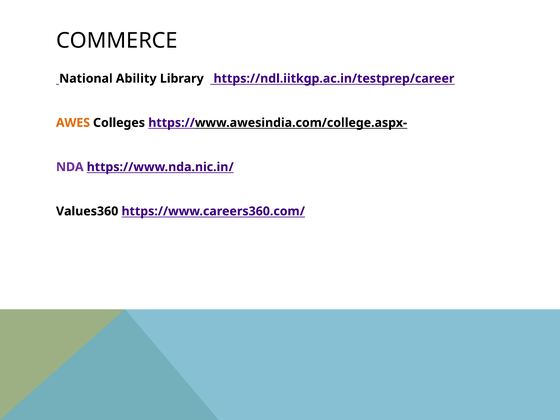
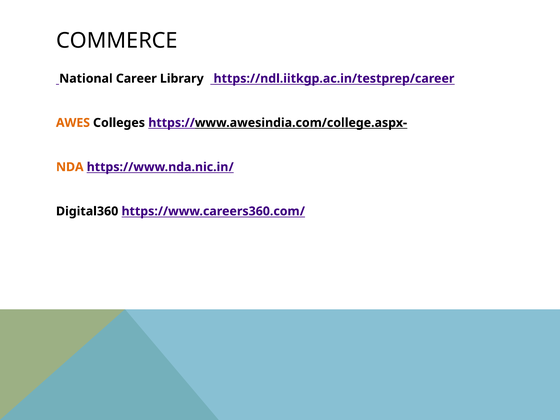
Ability: Ability -> Career
NDA colour: purple -> orange
Values360: Values360 -> Digital360
